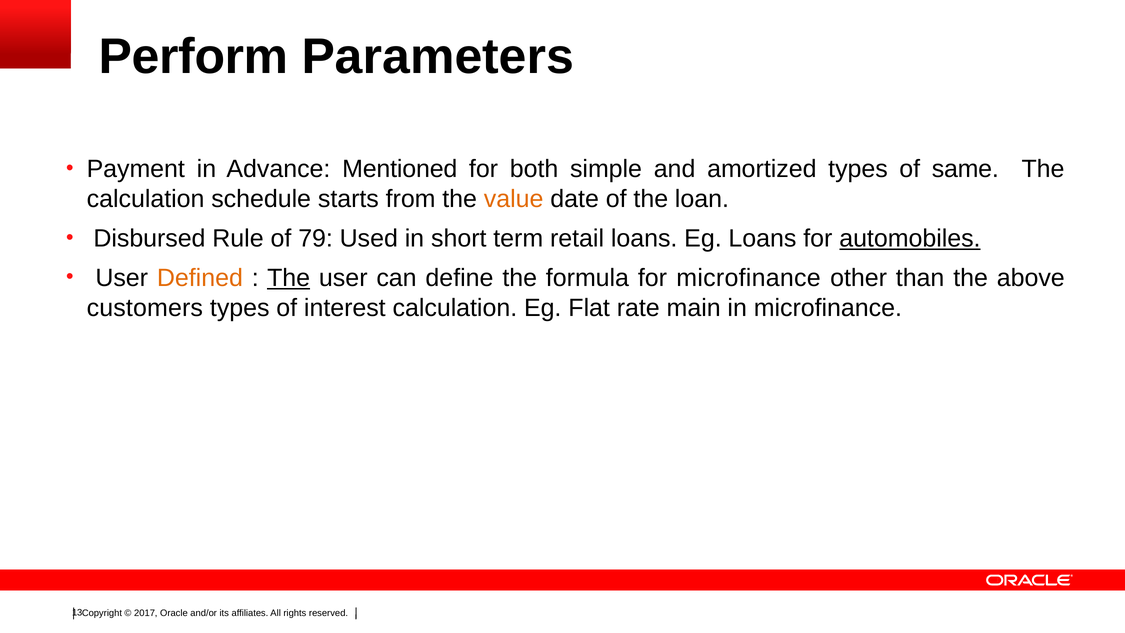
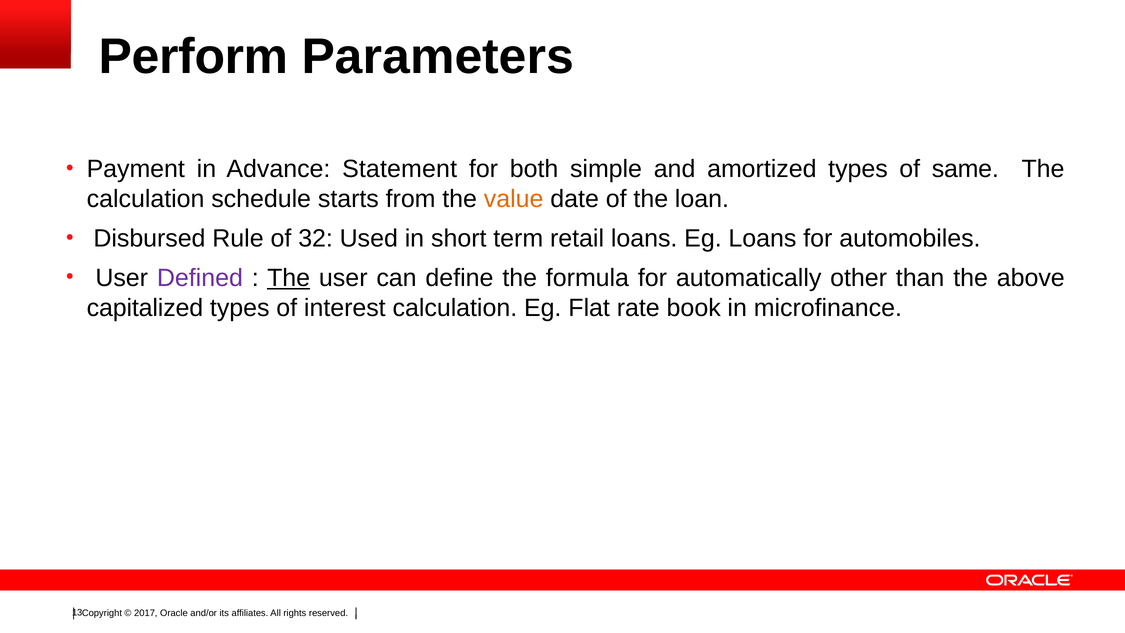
Mentioned: Mentioned -> Statement
79: 79 -> 32
automobiles underline: present -> none
Defined colour: orange -> purple
for microfinance: microfinance -> automatically
customers: customers -> capitalized
main: main -> book
